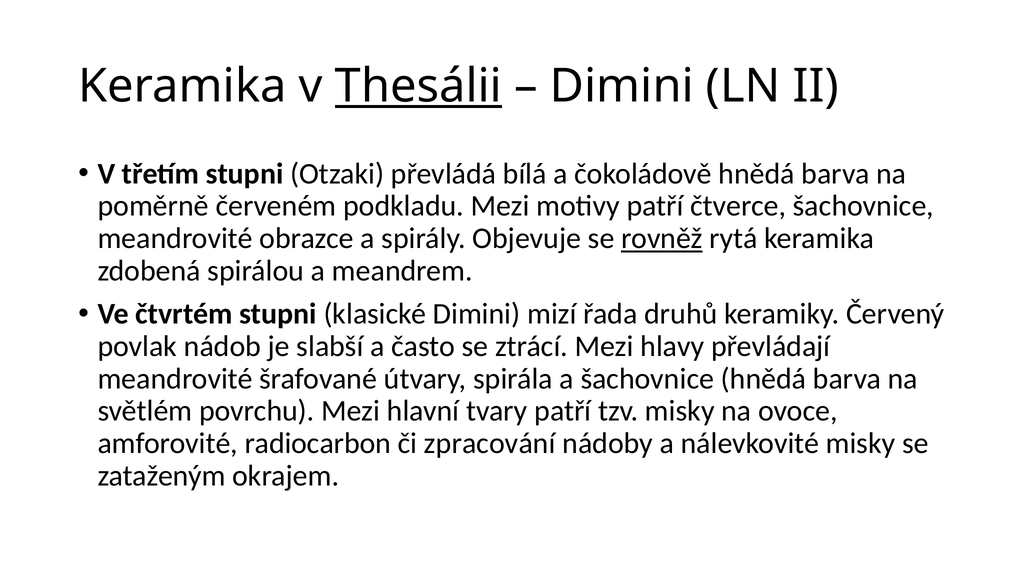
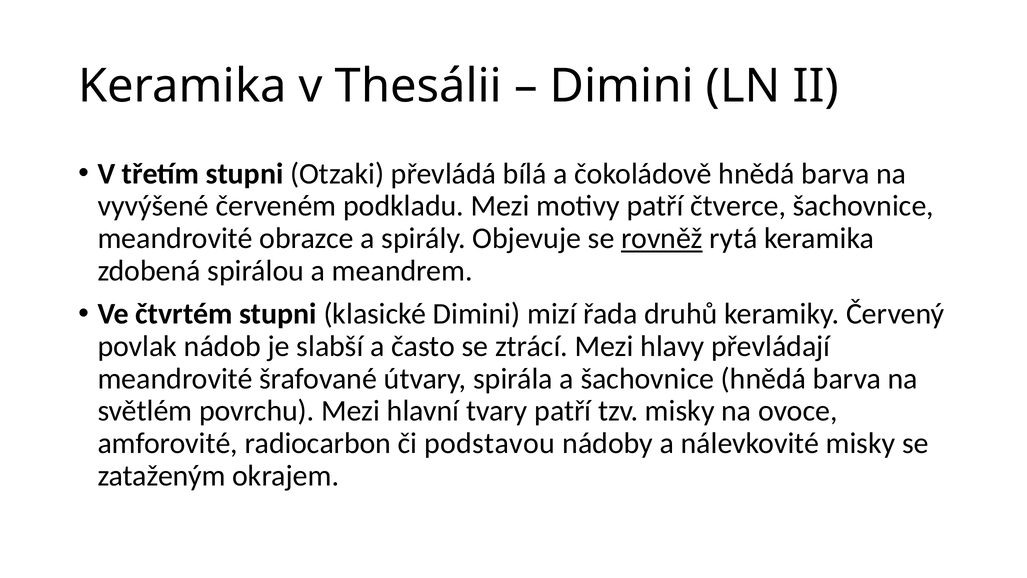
Thesálii underline: present -> none
poměrně: poměrně -> vyvýšené
zpracování: zpracování -> podstavou
